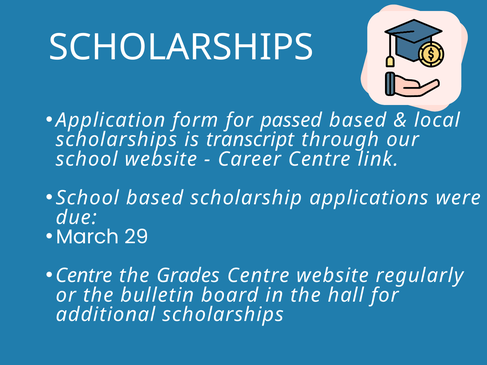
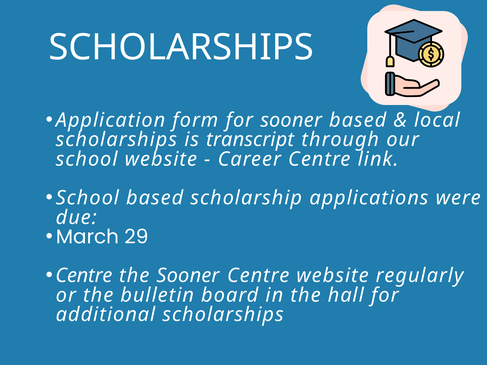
for passed: passed -> sooner
the Grades: Grades -> Sooner
